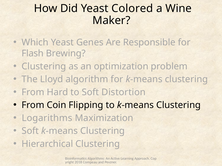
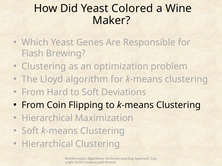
Distortion: Distortion -> Deviations
Logarithms at (47, 118): Logarithms -> Hierarchical
